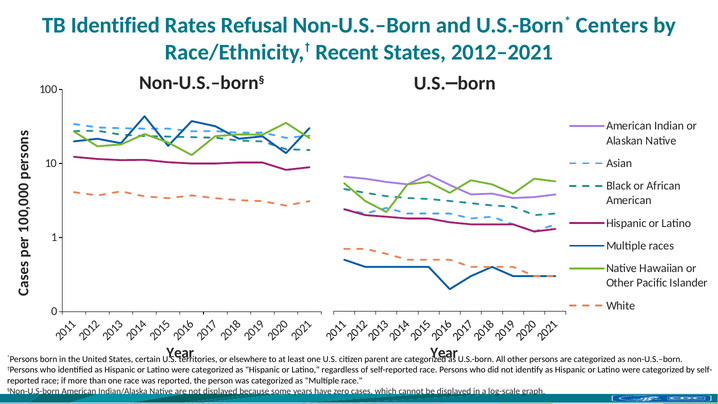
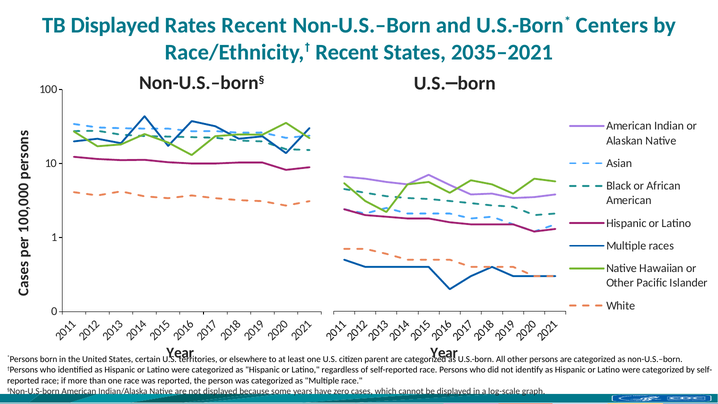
TB Identified: Identified -> Displayed
Rates Refusal: Refusal -> Recent
2012–2021: 2012–2021 -> 2035–2021
